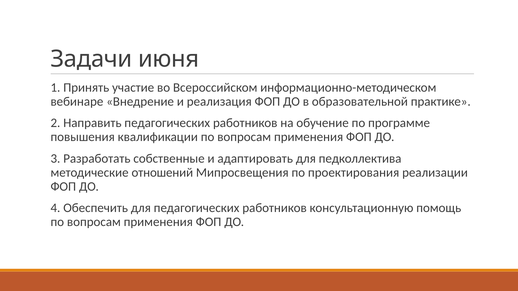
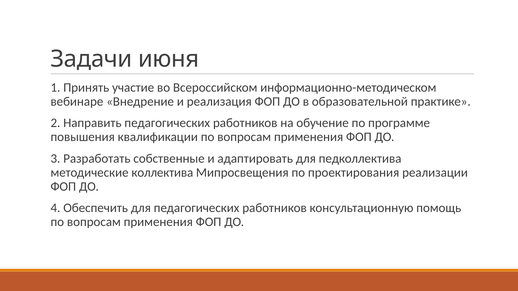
отношений: отношений -> коллектива
